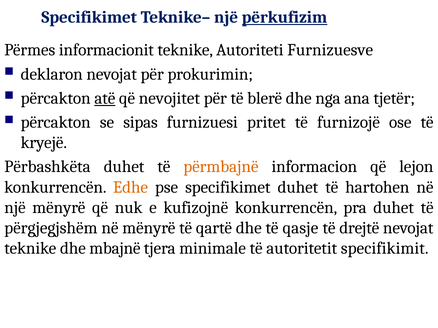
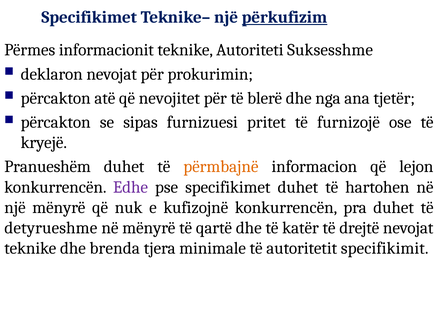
Furnizuesve: Furnizuesve -> Suksesshme
atë underline: present -> none
Përbashkëta: Përbashkëta -> Pranueshëm
Edhe colour: orange -> purple
përgjegjshëm: përgjegjshëm -> detyrueshme
qasje: qasje -> katër
mbajnë: mbajnë -> brenda
